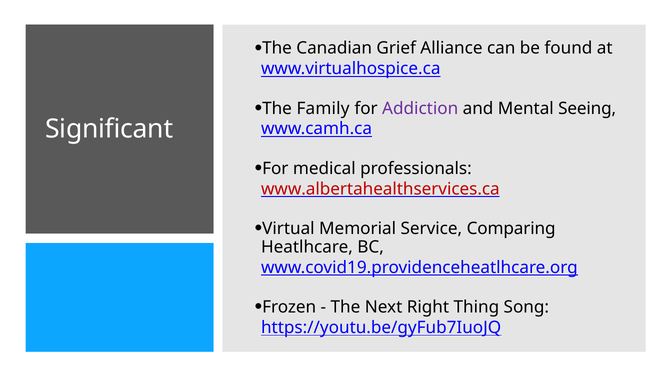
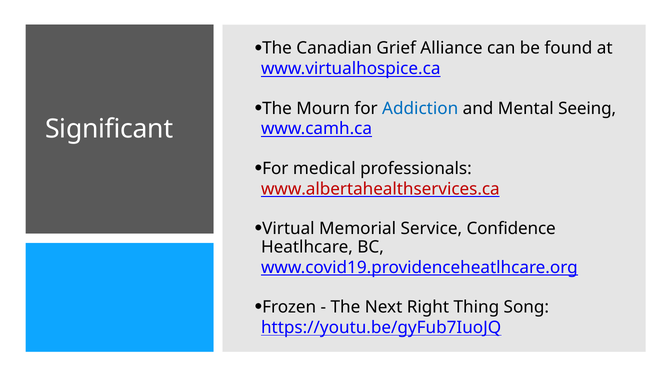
Family: Family -> Mourn
Addiction colour: purple -> blue
Comparing: Comparing -> Confidence
